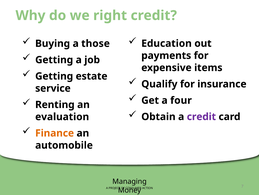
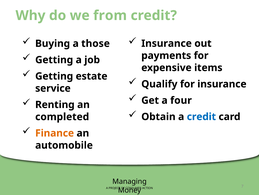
right: right -> from
Education at (167, 43): Education -> Insurance
credit at (201, 116) colour: purple -> blue
evaluation: evaluation -> completed
